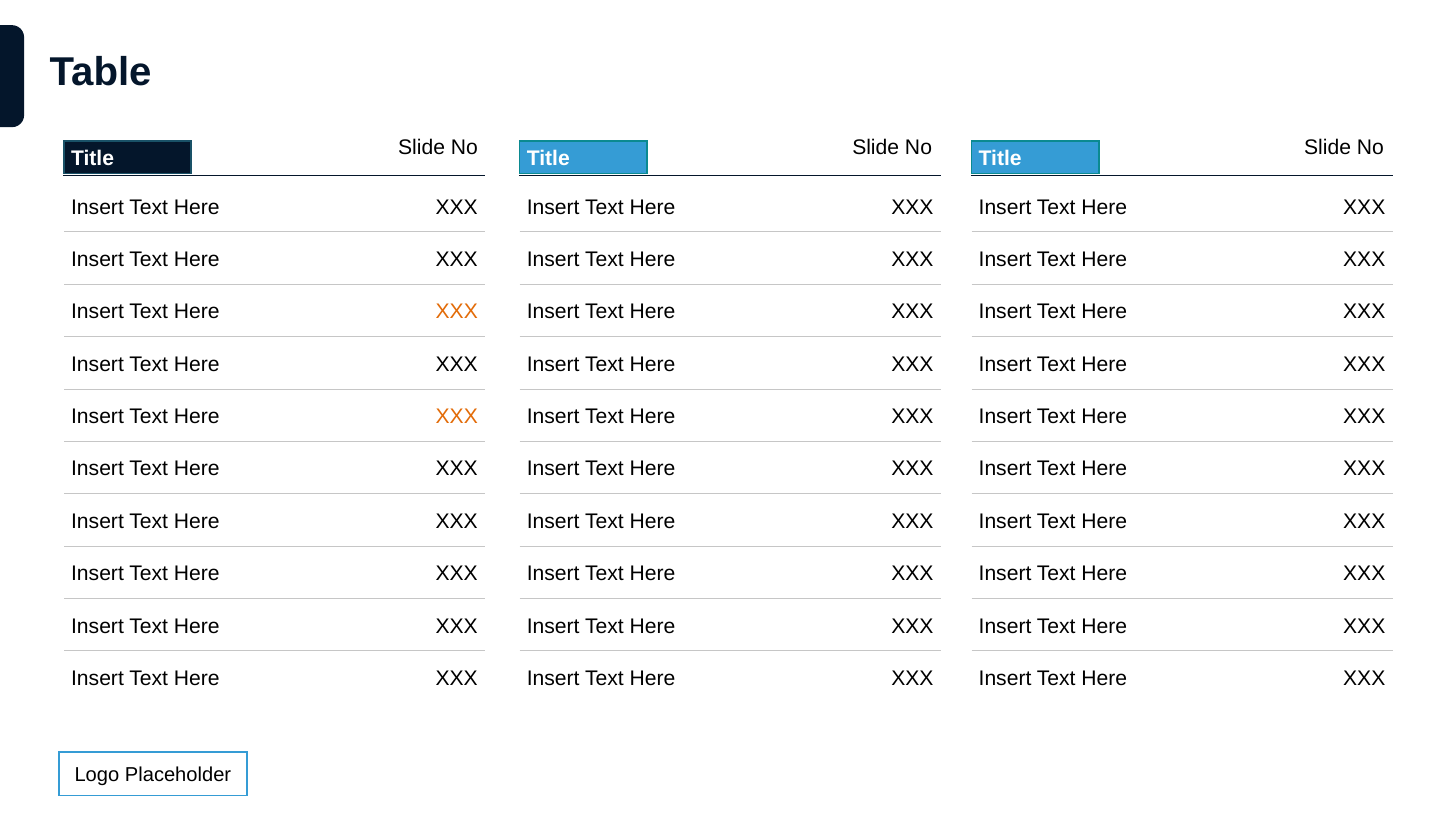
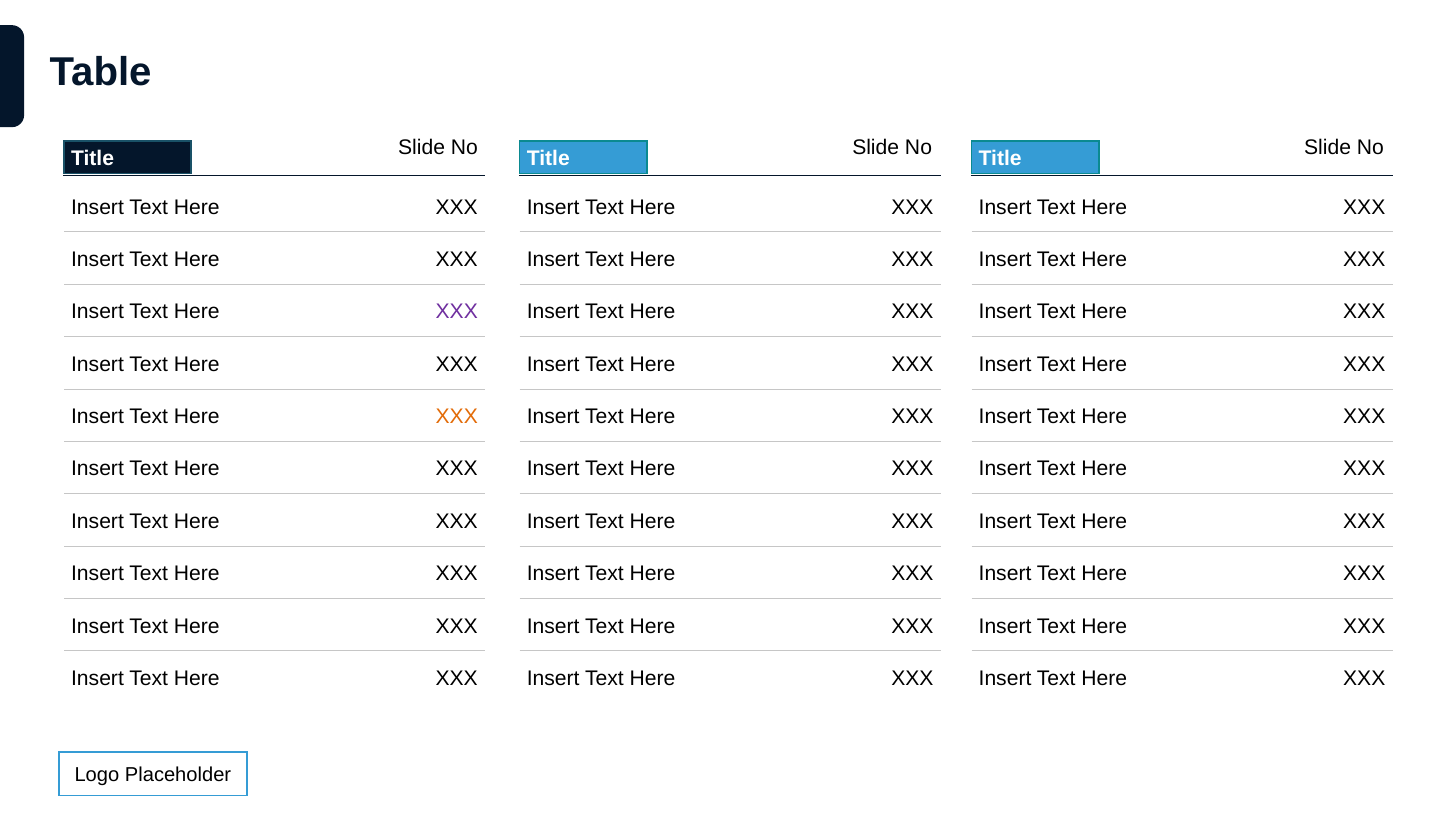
XXX at (457, 312) colour: orange -> purple
